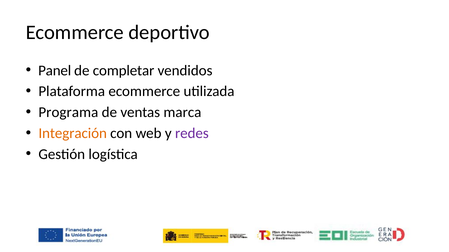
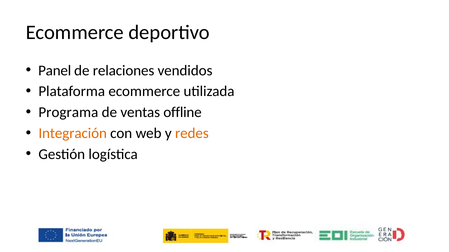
completar: completar -> relaciones
marca: marca -> offline
redes colour: purple -> orange
